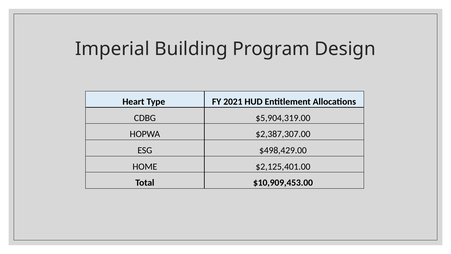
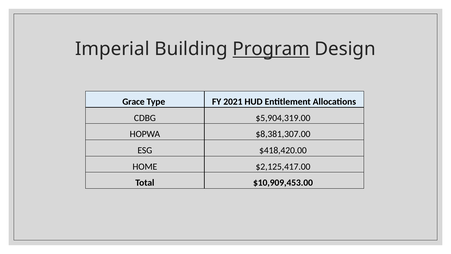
Program underline: none -> present
Heart: Heart -> Grace
$2,387,307.00: $2,387,307.00 -> $8,381,307.00
$498,429.00: $498,429.00 -> $418,420.00
$2,125,401.00: $2,125,401.00 -> $2,125,417.00
